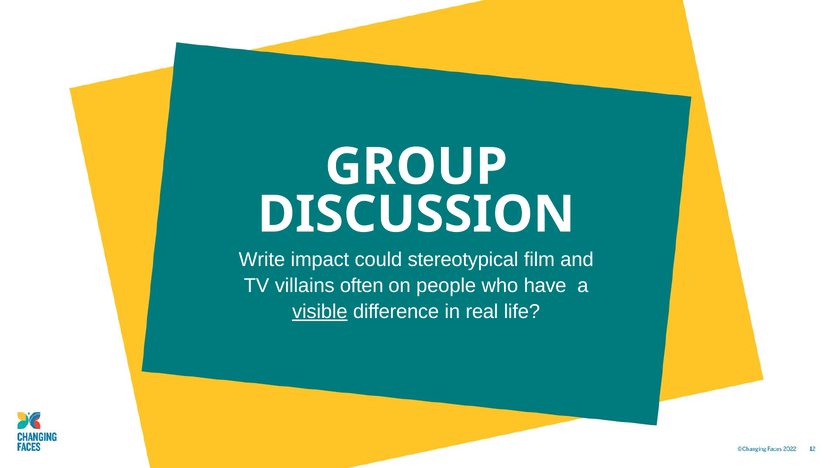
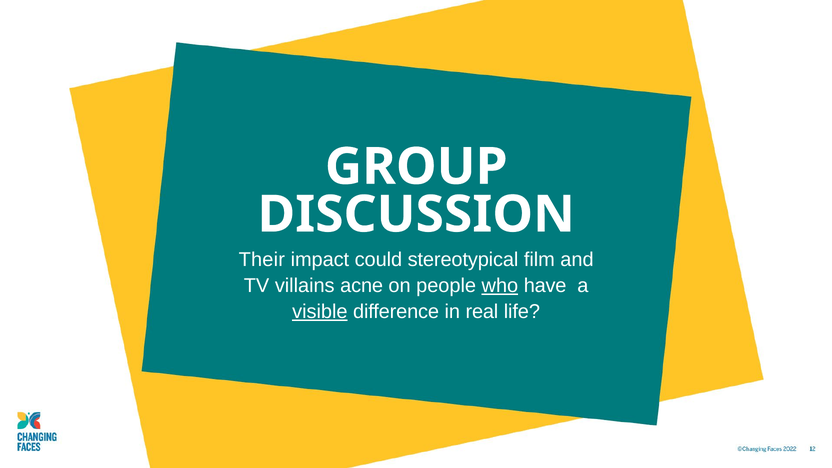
Write: Write -> Their
often: often -> acne
who underline: none -> present
